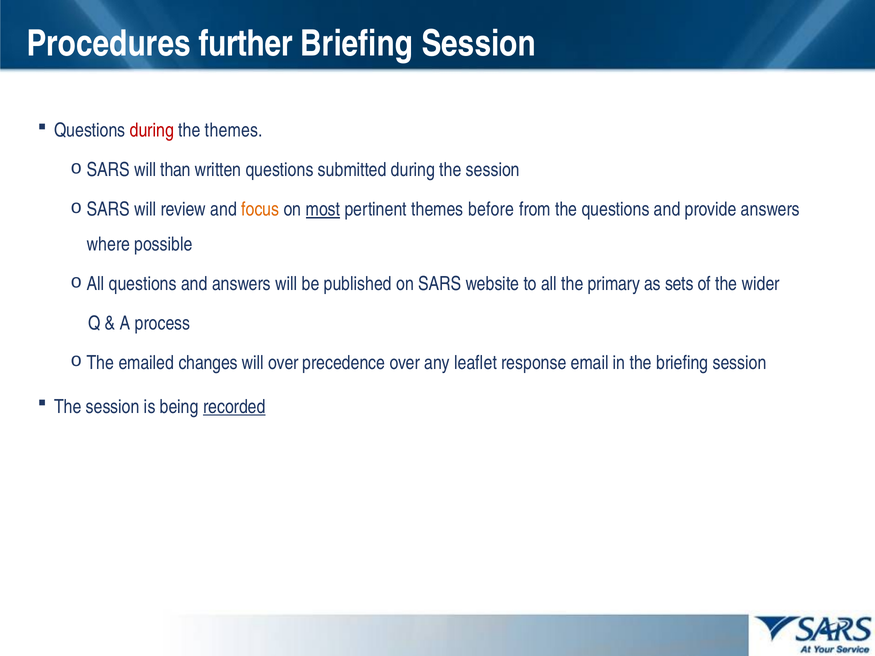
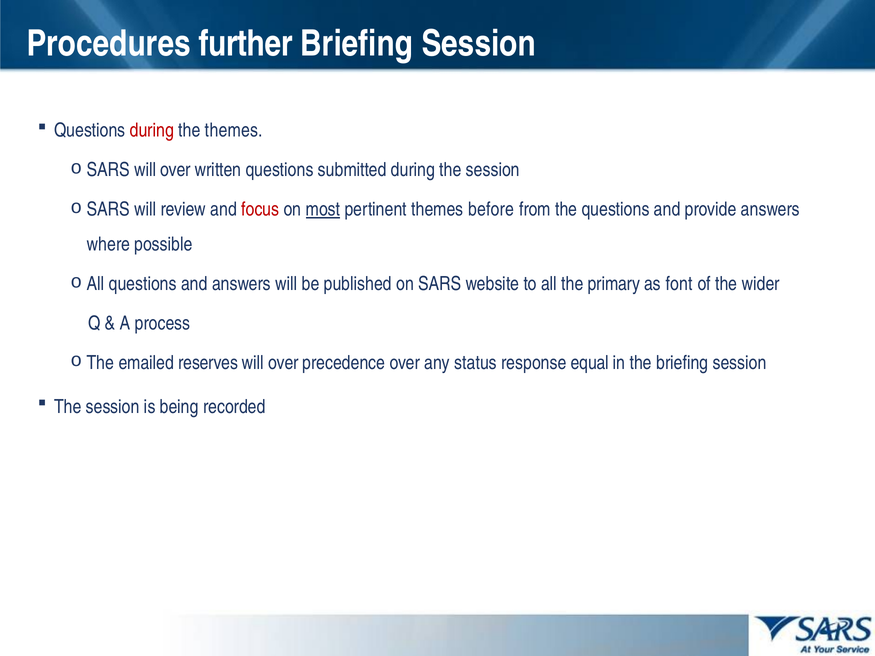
than at (176, 170): than -> over
focus colour: orange -> red
sets: sets -> font
changes: changes -> reserves
leaflet: leaflet -> status
email: email -> equal
recorded underline: present -> none
